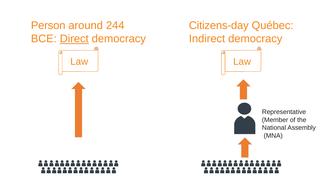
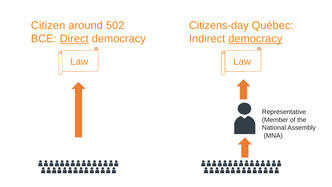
Person: Person -> Citizen
244: 244 -> 502
democracy at (255, 39) underline: none -> present
